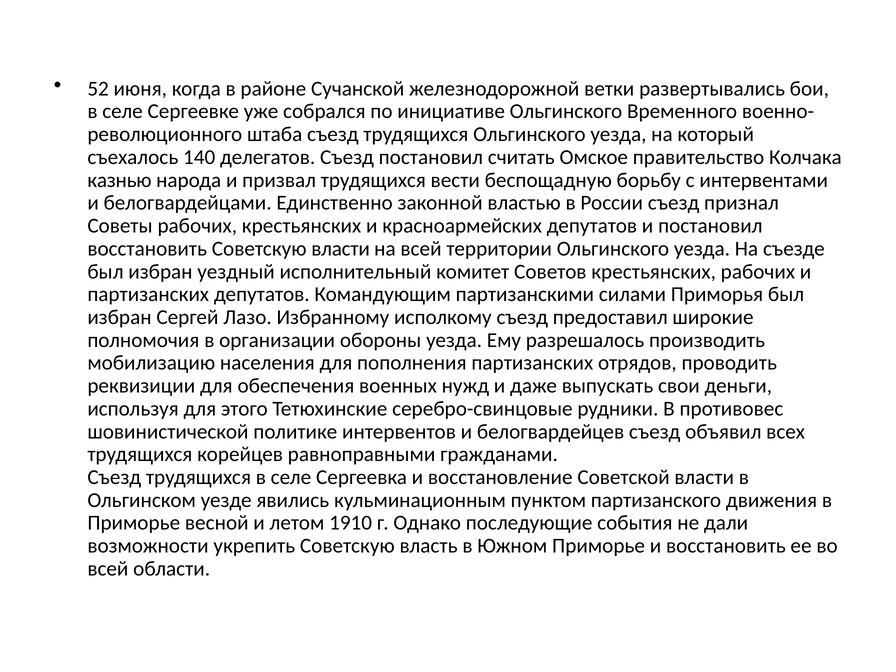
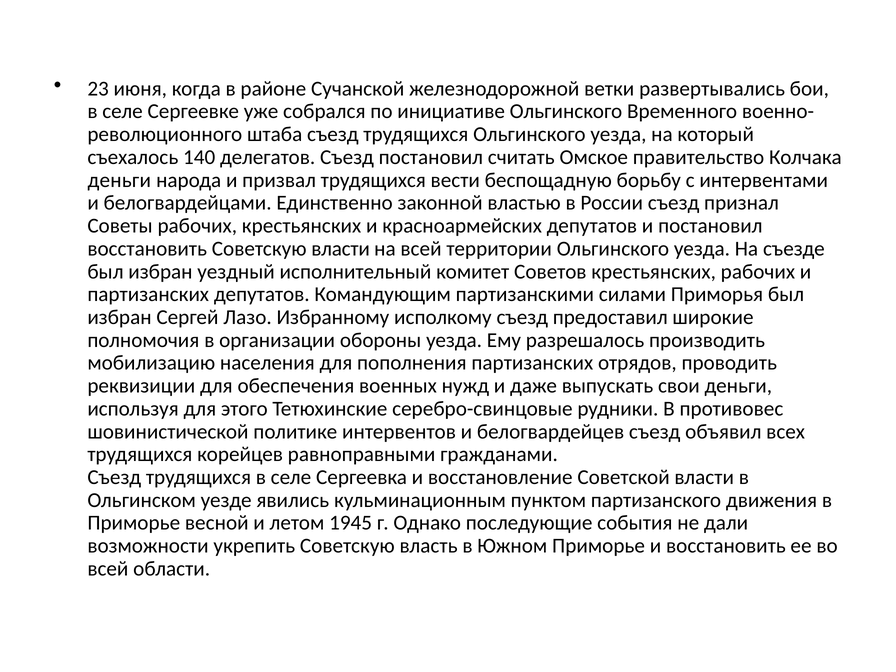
52: 52 -> 23
казнью at (119, 180): казнью -> деньги
1910: 1910 -> 1945
